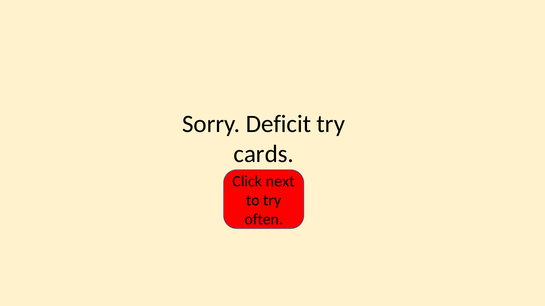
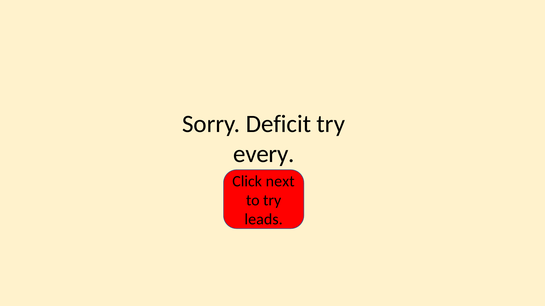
cards: cards -> every
often: often -> leads
